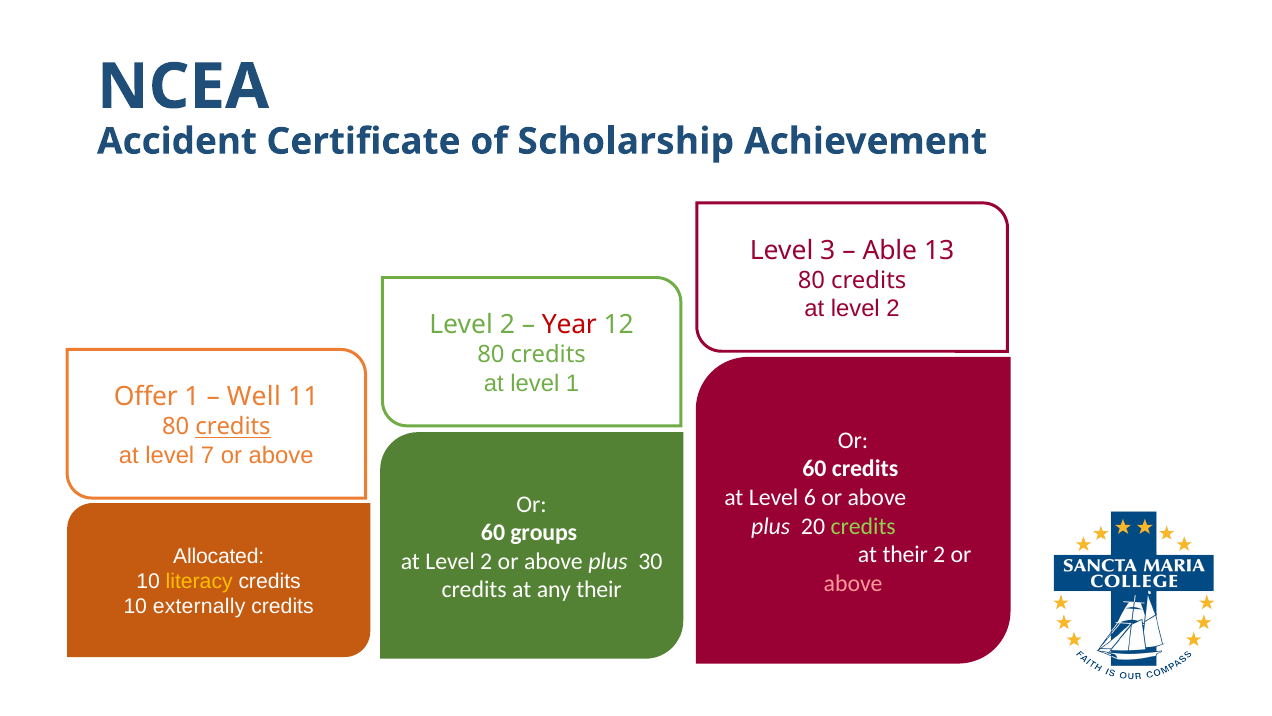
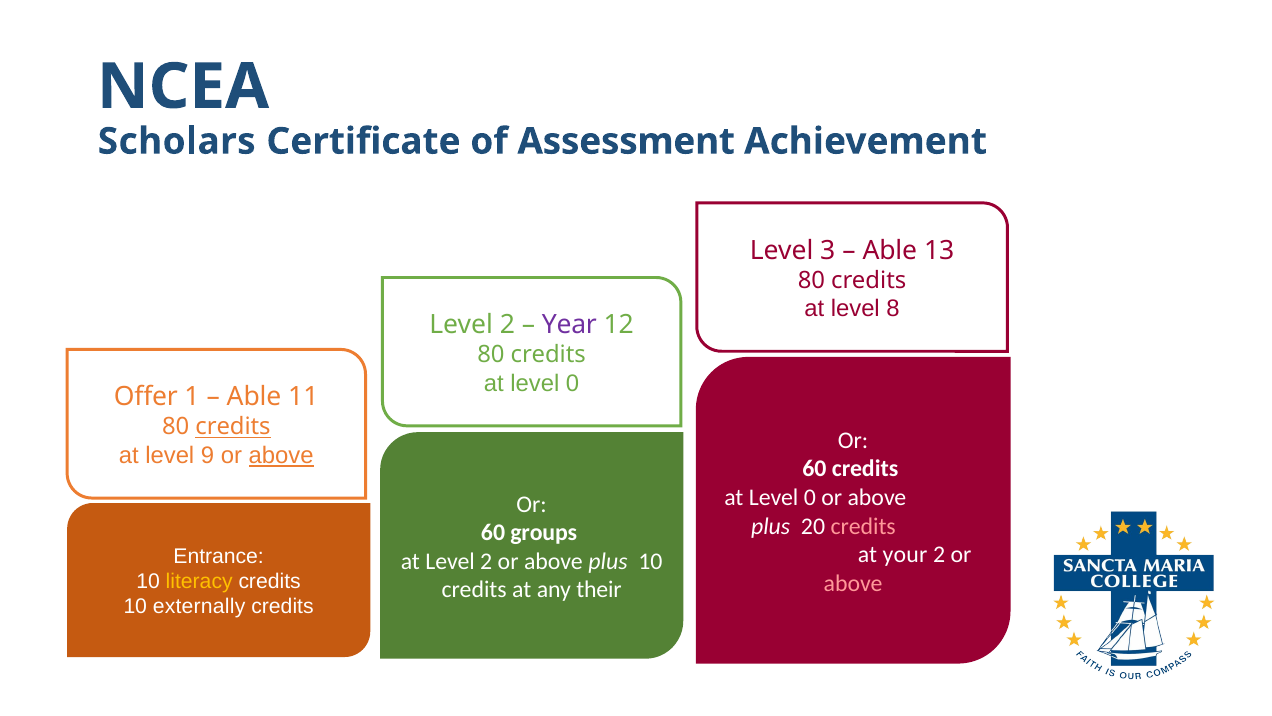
Accident: Accident -> Scholars
Scholarship: Scholarship -> Assessment
2 at (893, 309): 2 -> 8
Year colour: red -> purple
1 at (573, 383): 1 -> 0
Well at (254, 397): Well -> Able
7: 7 -> 9
above at (281, 455) underline: none -> present
6 at (810, 497): 6 -> 0
credits at (863, 526) colour: light green -> pink
at their: their -> your
Allocated: Allocated -> Entrance
plus 30: 30 -> 10
